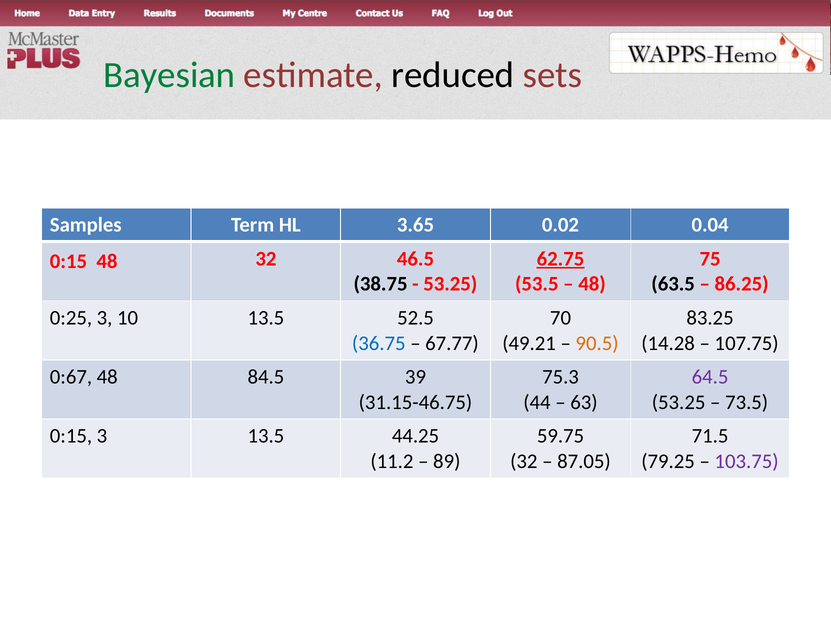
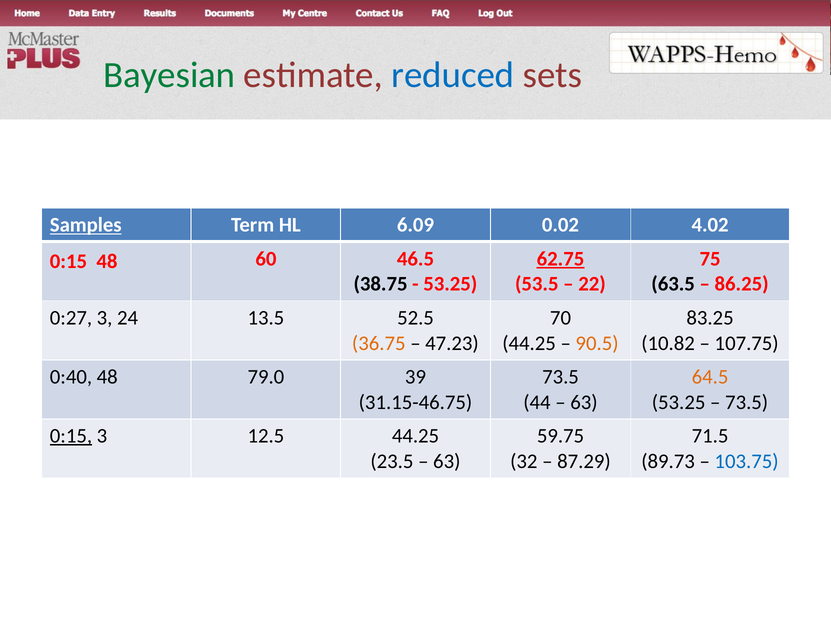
reduced colour: black -> blue
Samples underline: none -> present
3.65: 3.65 -> 6.09
0.04: 0.04 -> 4.02
48 32: 32 -> 60
48 at (592, 284): 48 -> 22
0:25: 0:25 -> 0:27
10: 10 -> 24
36.75 colour: blue -> orange
67.77: 67.77 -> 47.23
49.21 at (529, 343): 49.21 -> 44.25
14.28: 14.28 -> 10.82
0:67: 0:67 -> 0:40
84.5: 84.5 -> 79.0
75.3 at (561, 377): 75.3 -> 73.5
64.5 colour: purple -> orange
0:15 at (71, 436) underline: none -> present
3 13.5: 13.5 -> 12.5
11.2: 11.2 -> 23.5
89 at (447, 461): 89 -> 63
87.05: 87.05 -> 87.29
79.25: 79.25 -> 89.73
103.75 colour: purple -> blue
